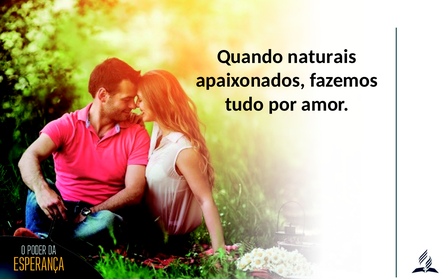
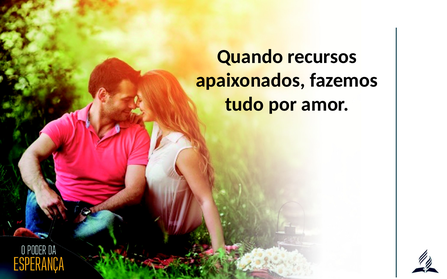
naturais: naturais -> recursos
